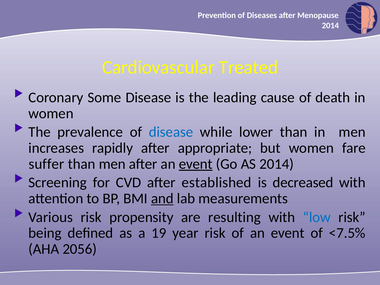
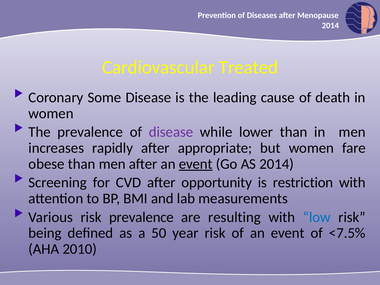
disease at (171, 132) colour: blue -> purple
suffer: suffer -> obese
established: established -> opportunity
decreased: decreased -> restriction
and at (162, 199) underline: present -> none
risk propensity: propensity -> prevalence
19: 19 -> 50
2056: 2056 -> 2010
